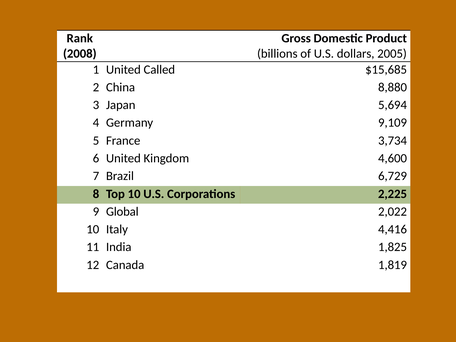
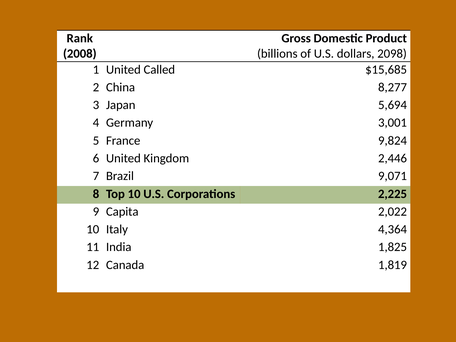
2005: 2005 -> 2098
8,880: 8,880 -> 8,277
9,109: 9,109 -> 3,001
3,734: 3,734 -> 9,824
4,600: 4,600 -> 2,446
6,729: 6,729 -> 9,071
Global: Global -> Capita
4,416: 4,416 -> 4,364
